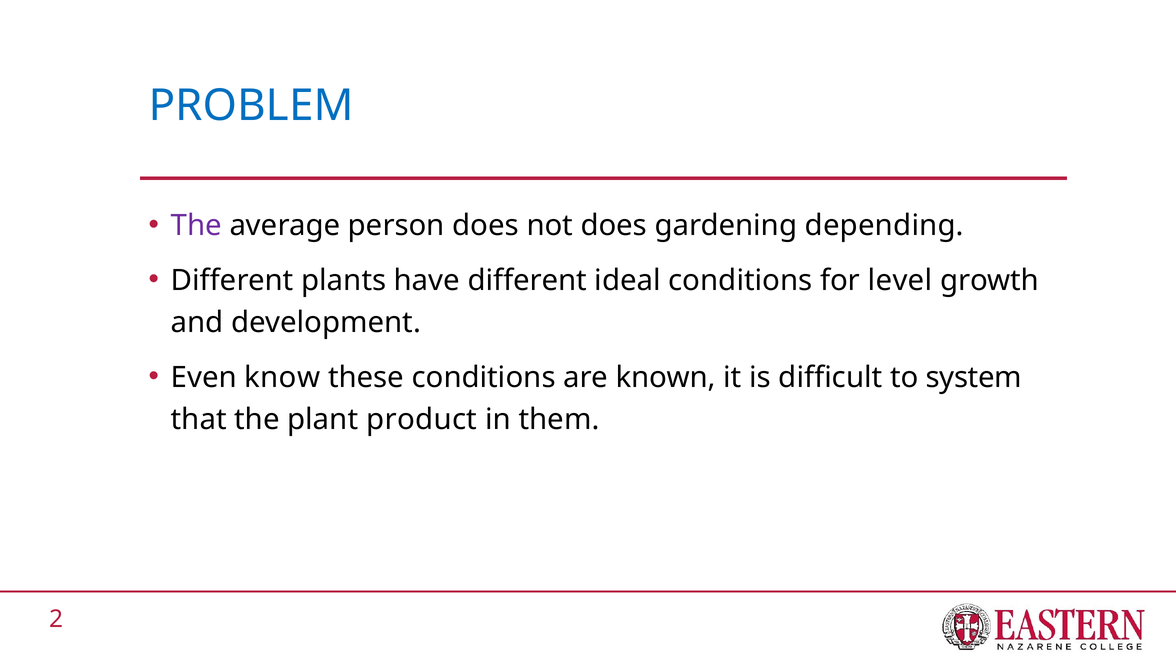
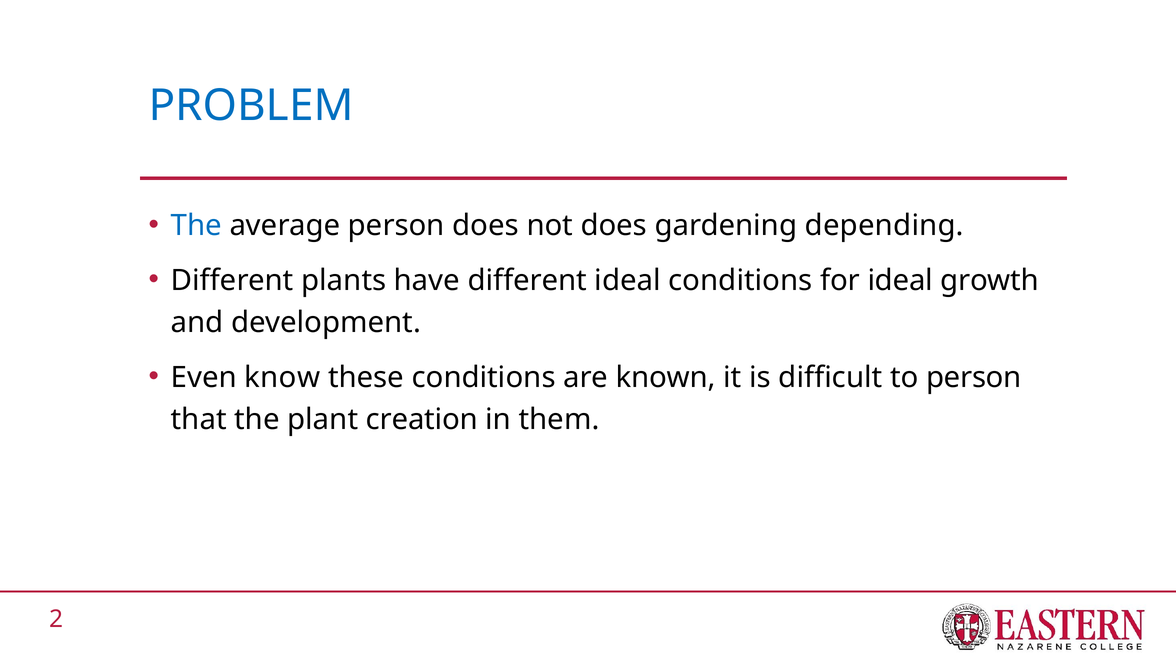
The at (196, 226) colour: purple -> blue
for level: level -> ideal
to system: system -> person
product: product -> creation
